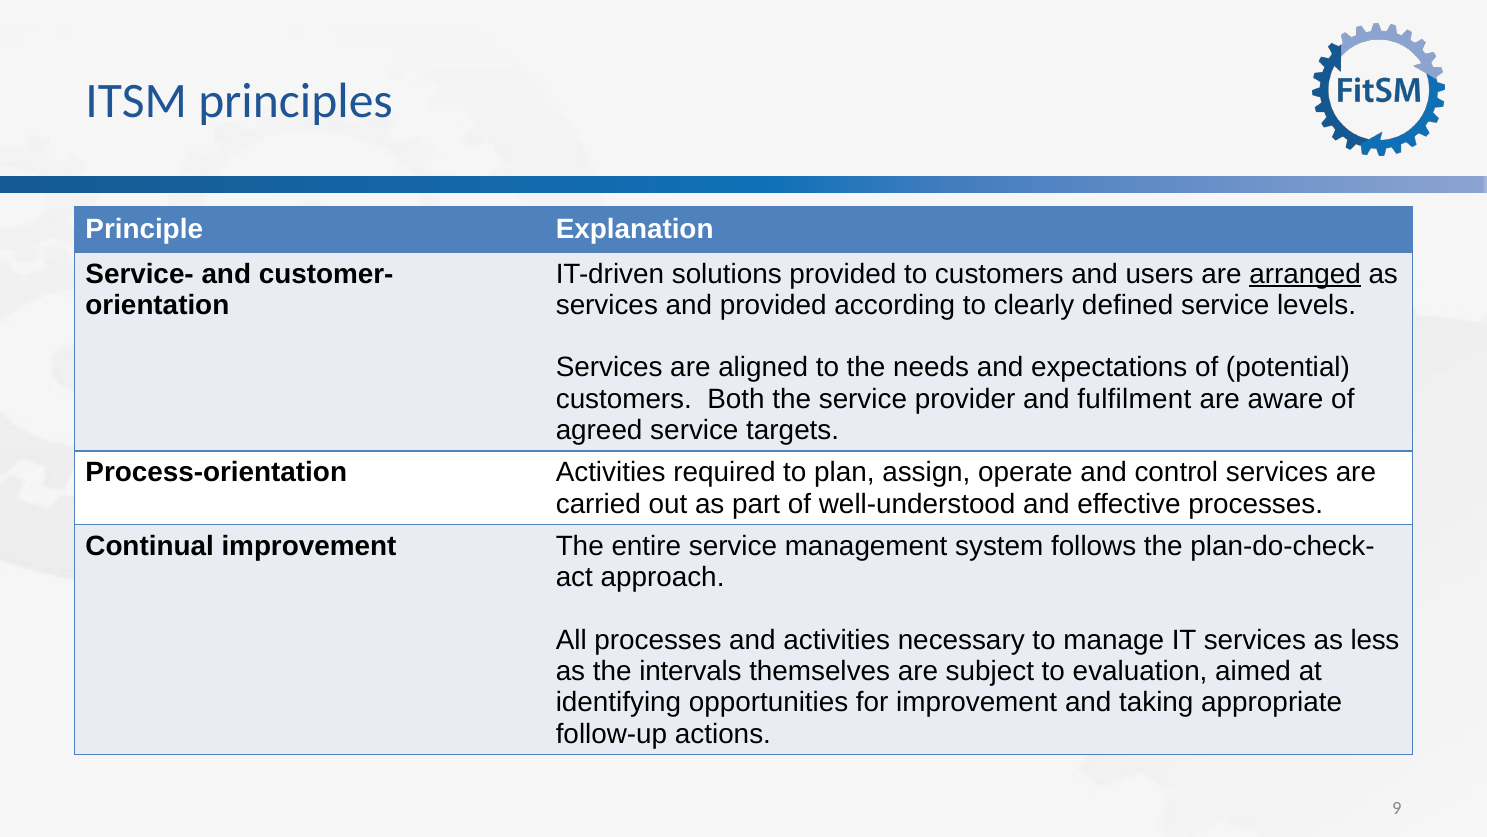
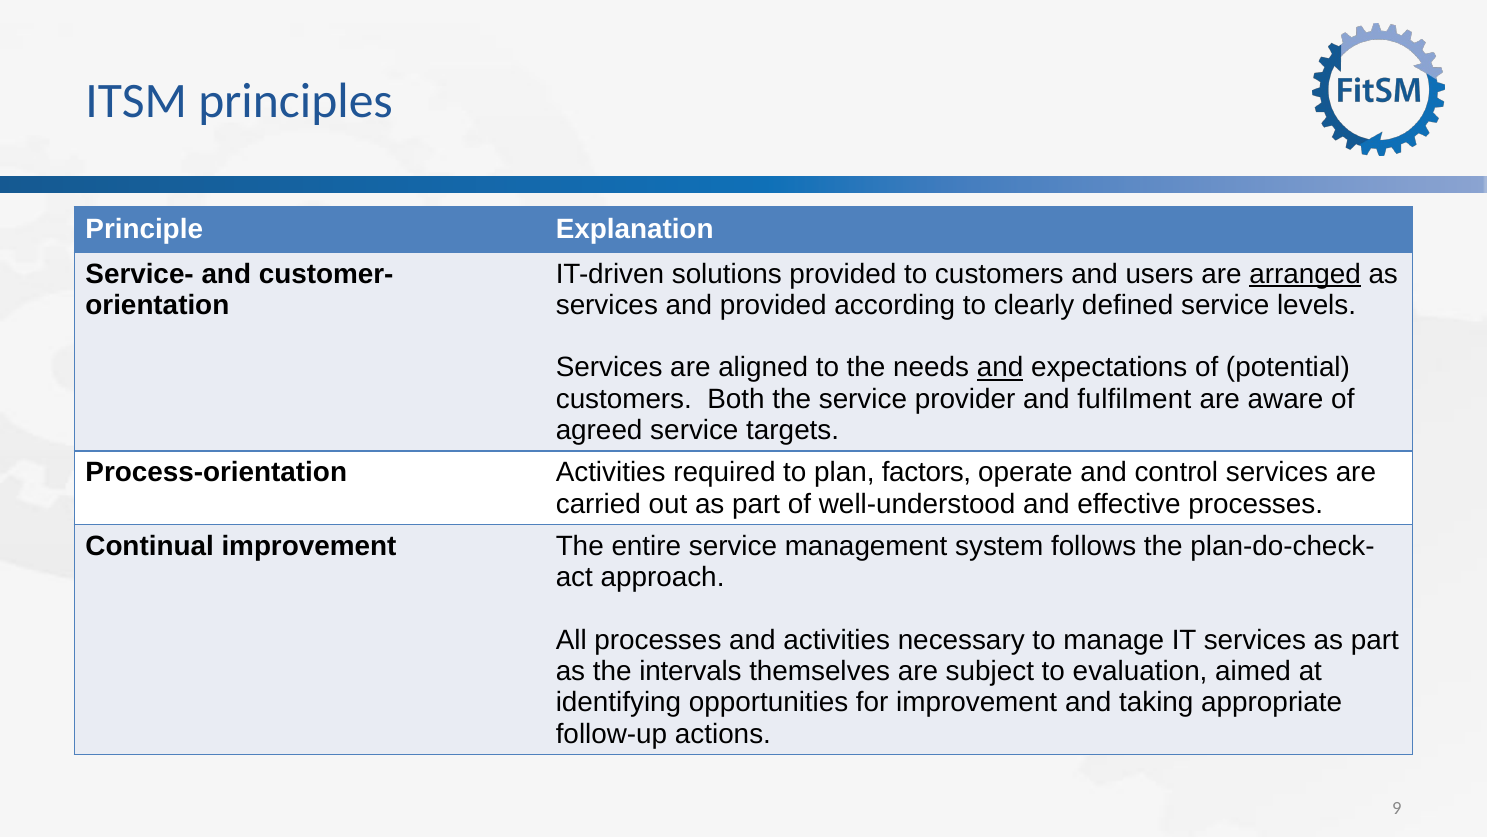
and at (1000, 368) underline: none -> present
assign: assign -> factors
services as less: less -> part
